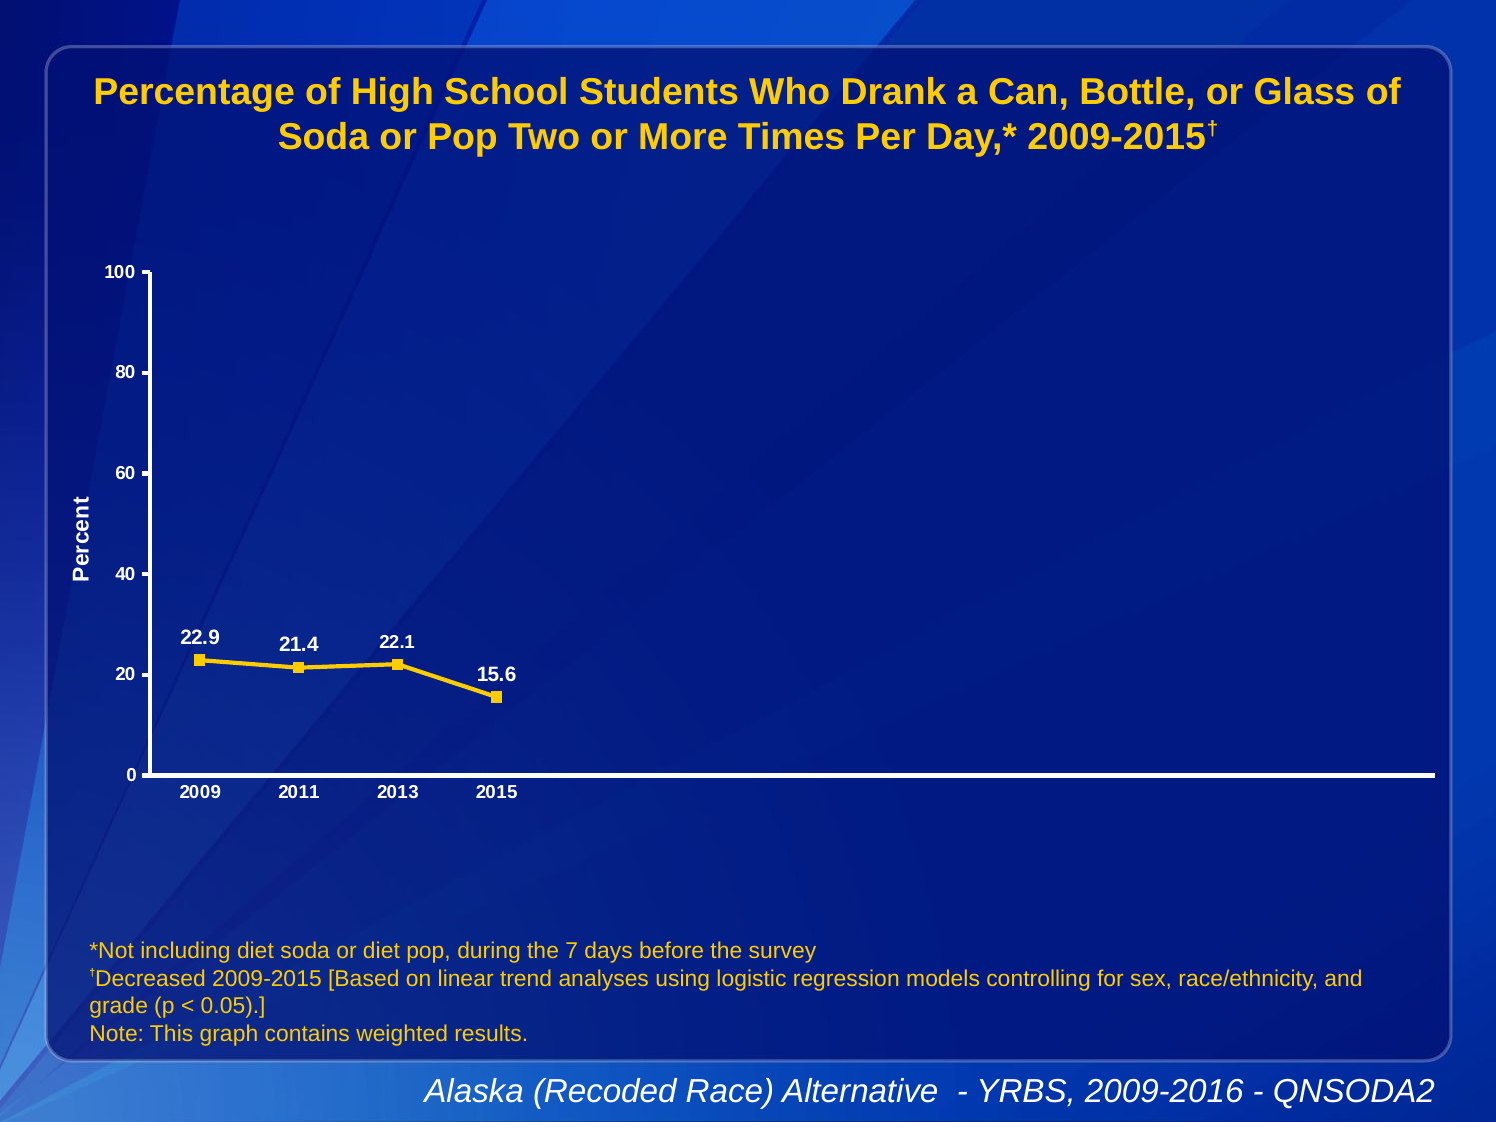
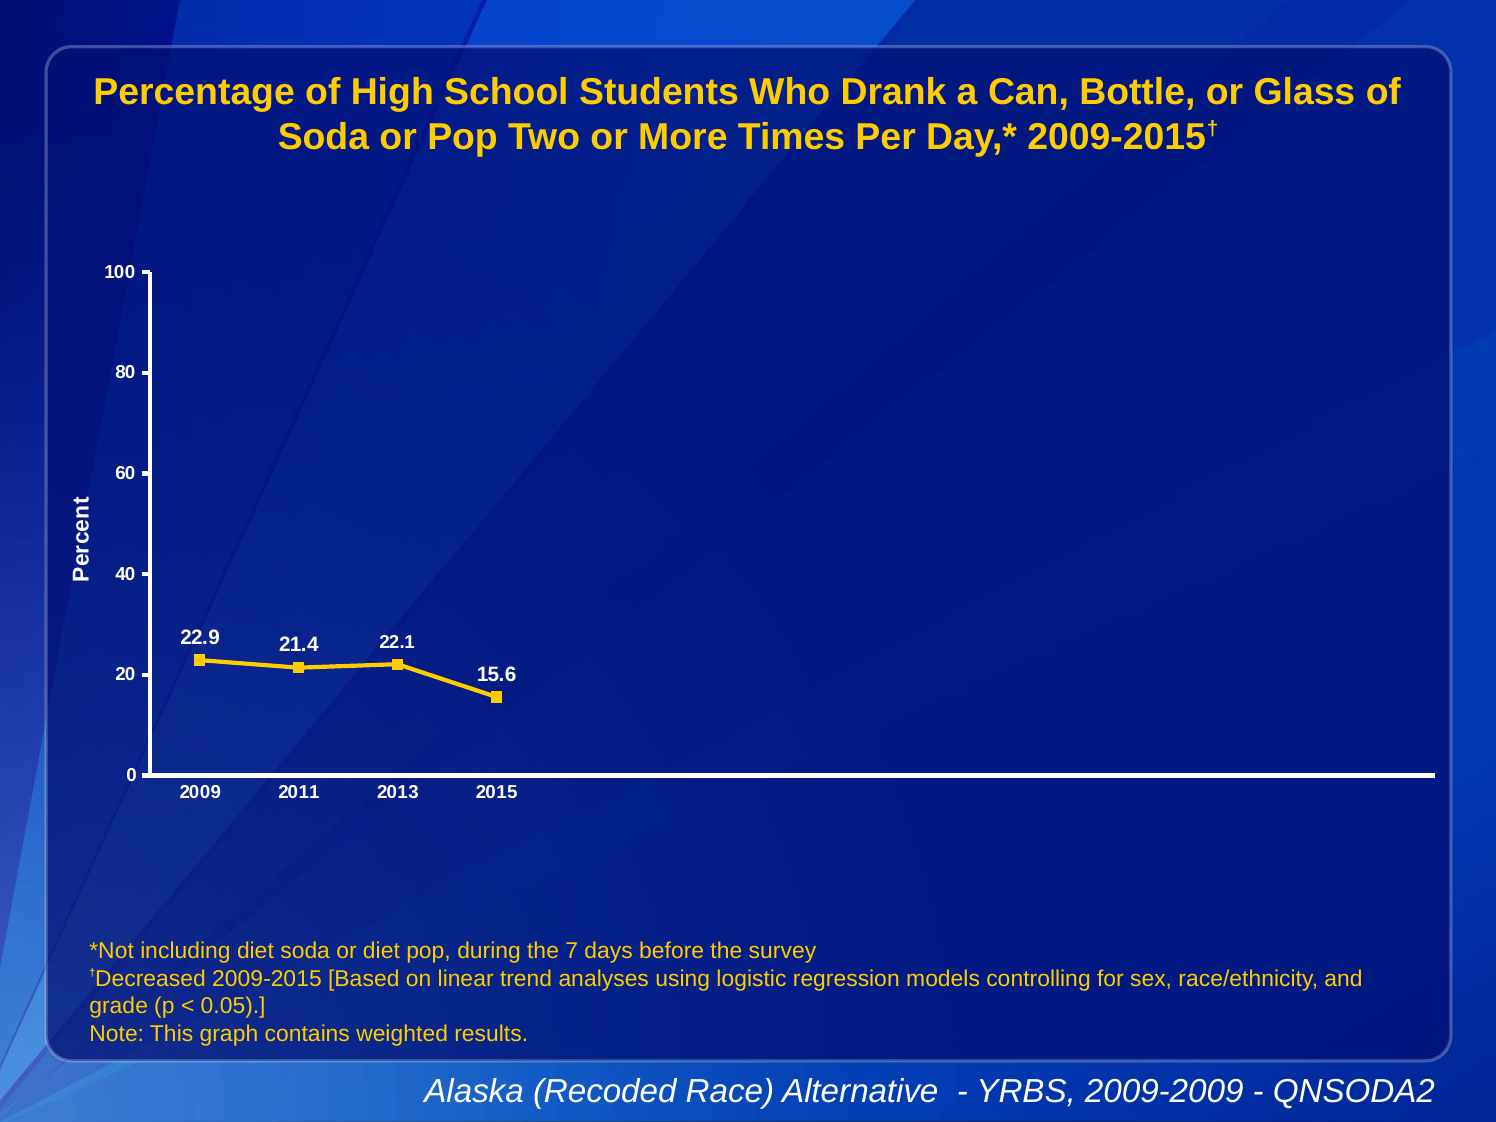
2009-2016: 2009-2016 -> 2009-2009
